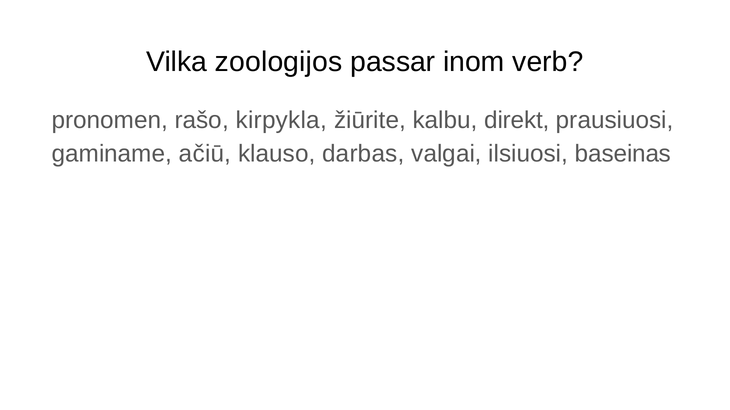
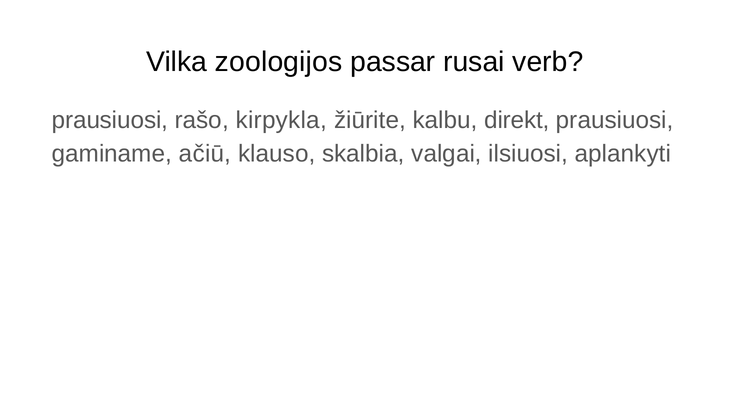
inom: inom -> rusai
pronomen at (110, 121): pronomen -> prausiuosi
darbas: darbas -> skalbia
baseinas: baseinas -> aplankyti
